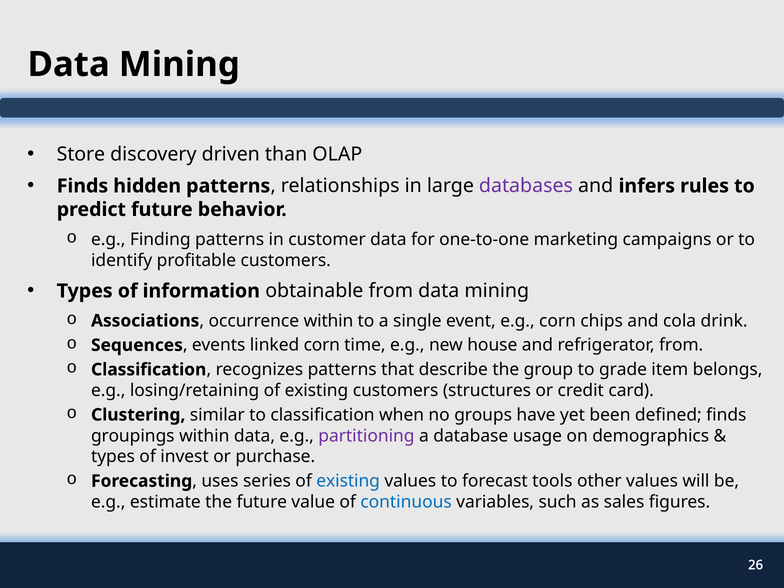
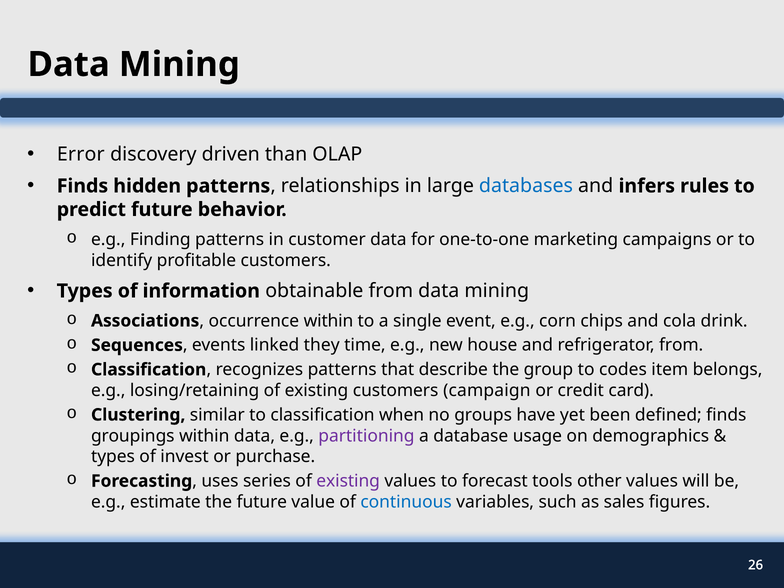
Store: Store -> Error
databases colour: purple -> blue
linked corn: corn -> they
grade: grade -> codes
structures: structures -> campaign
existing at (348, 481) colour: blue -> purple
